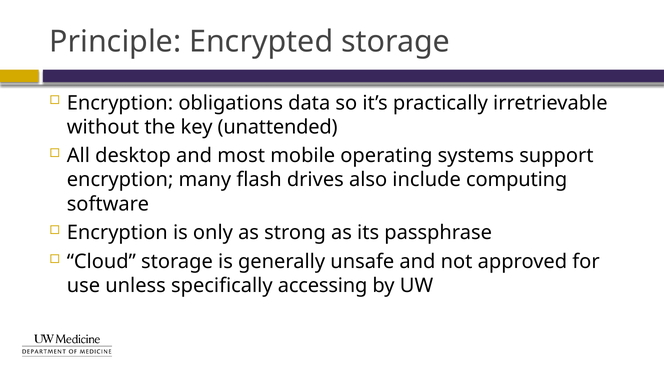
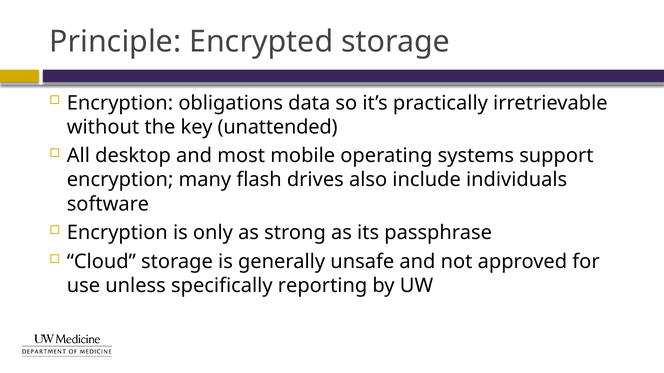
computing: computing -> individuals
accessing: accessing -> reporting
